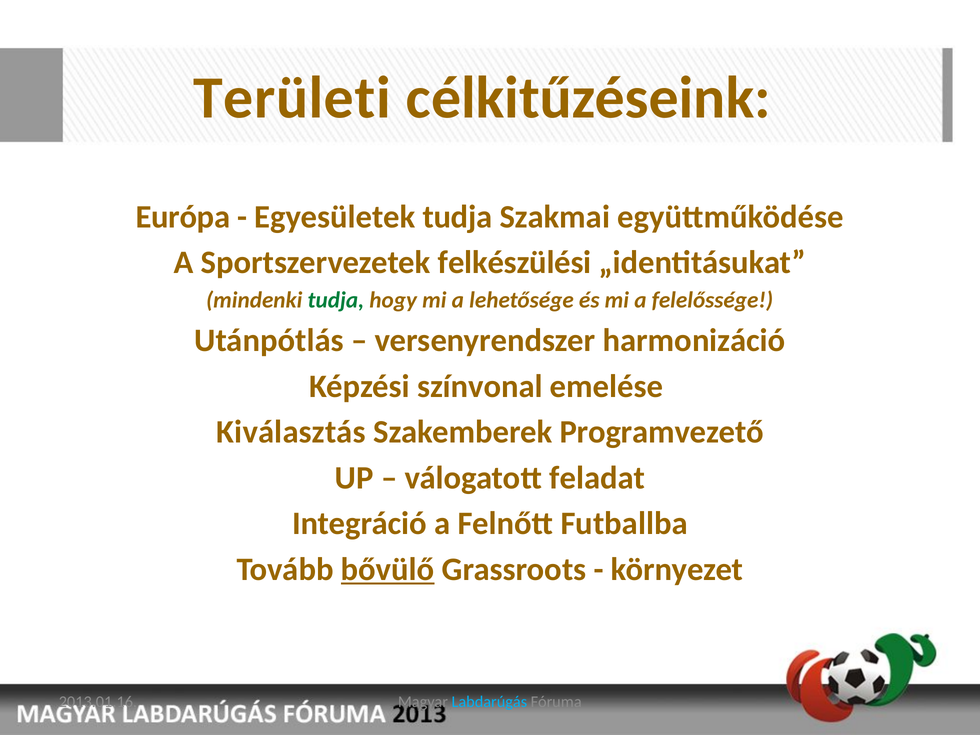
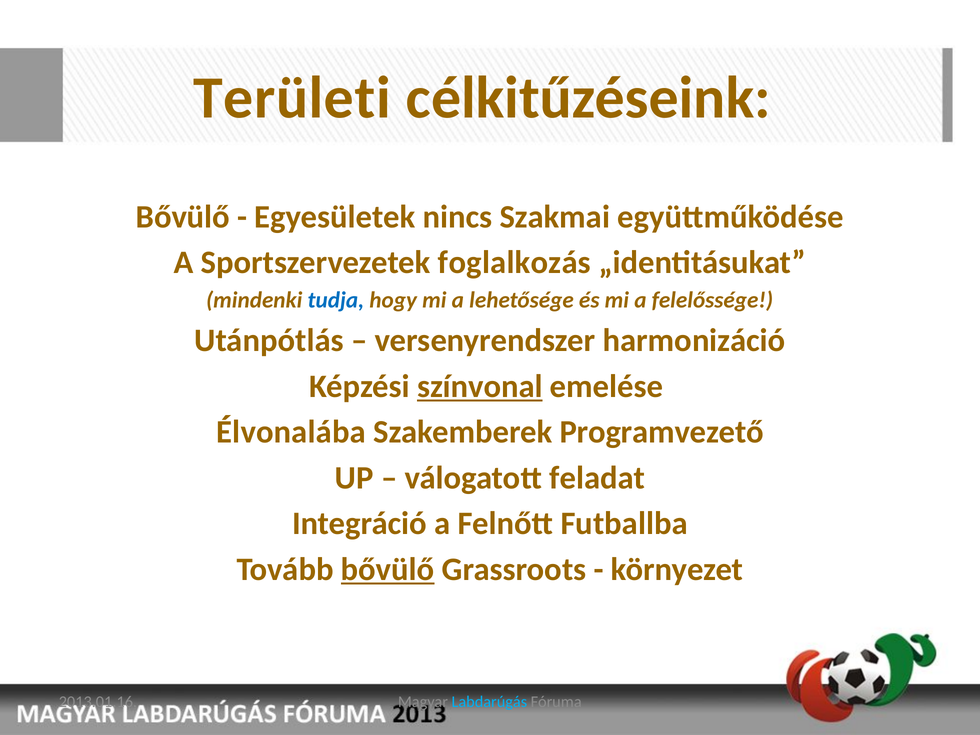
Európa at (183, 217): Európa -> Bővülő
Egyesületek tudja: tudja -> nincs
felkészülési: felkészülési -> foglalkozás
tudja at (336, 300) colour: green -> blue
színvonal underline: none -> present
Kiválasztás: Kiválasztás -> Élvonalába
